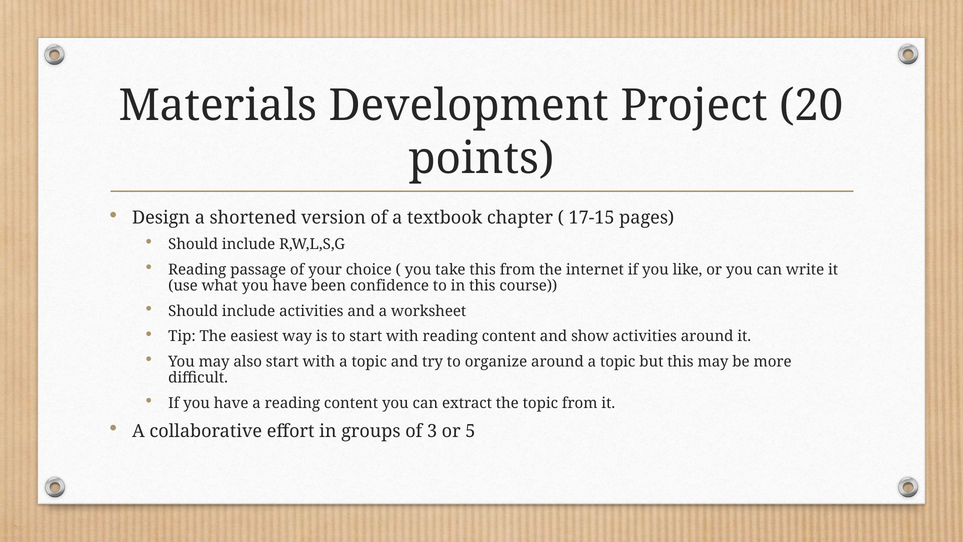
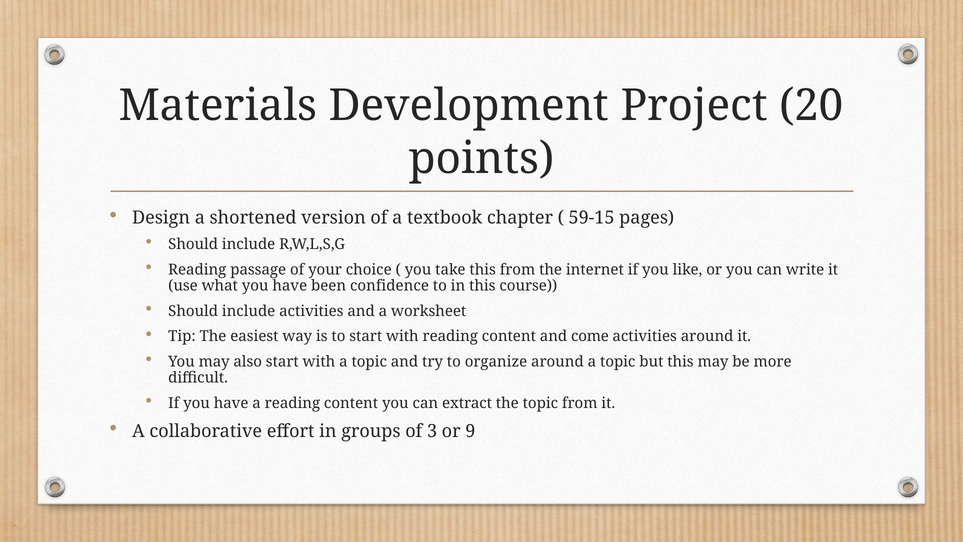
17-15: 17-15 -> 59-15
show: show -> come
5: 5 -> 9
